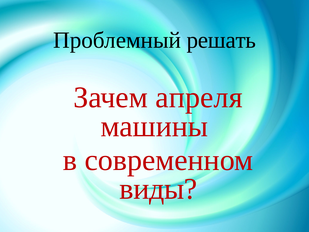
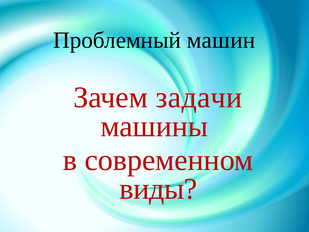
решать: решать -> машин
апреля: апреля -> задачи
